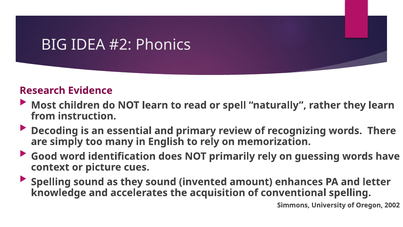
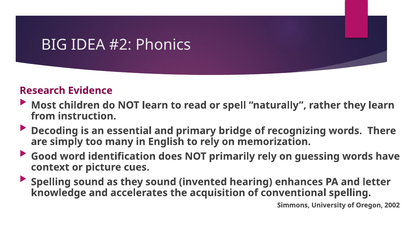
review: review -> bridge
amount: amount -> hearing
